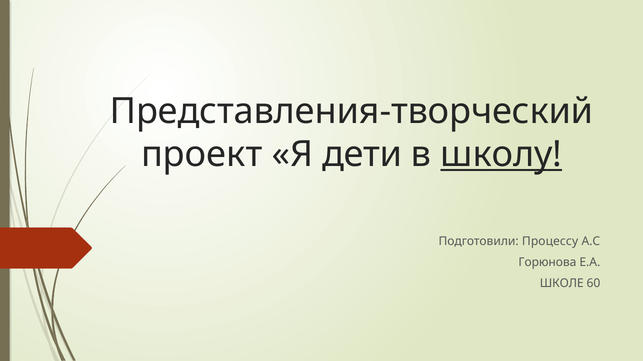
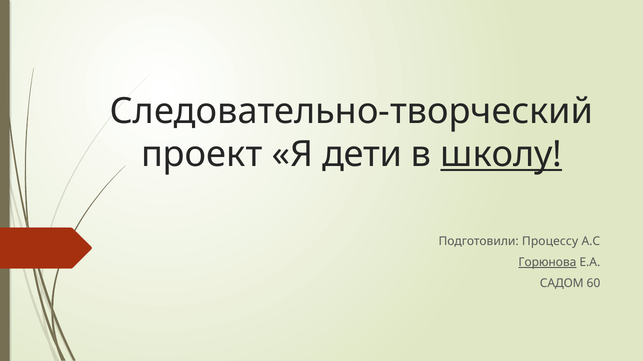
Представления-творческий: Представления-творческий -> Следовательно-творческий
Горюнова underline: none -> present
ШКОЛЕ: ШКОЛЕ -> САДОМ
